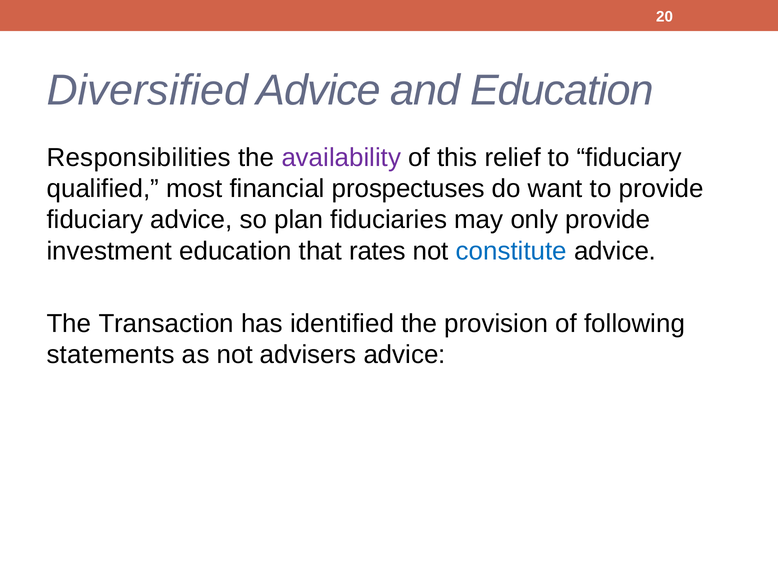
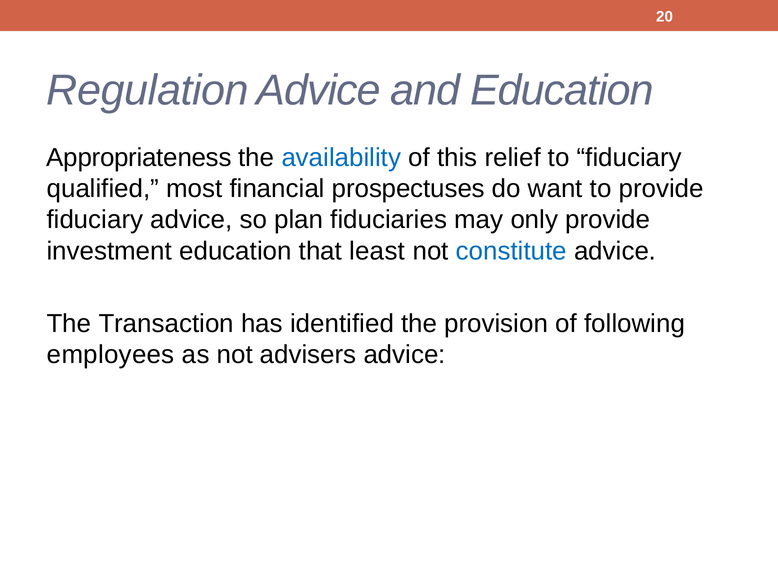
Diversified: Diversified -> Regulation
Responsibilities: Responsibilities -> Appropriateness
availability colour: purple -> blue
rates: rates -> least
statements: statements -> employees
